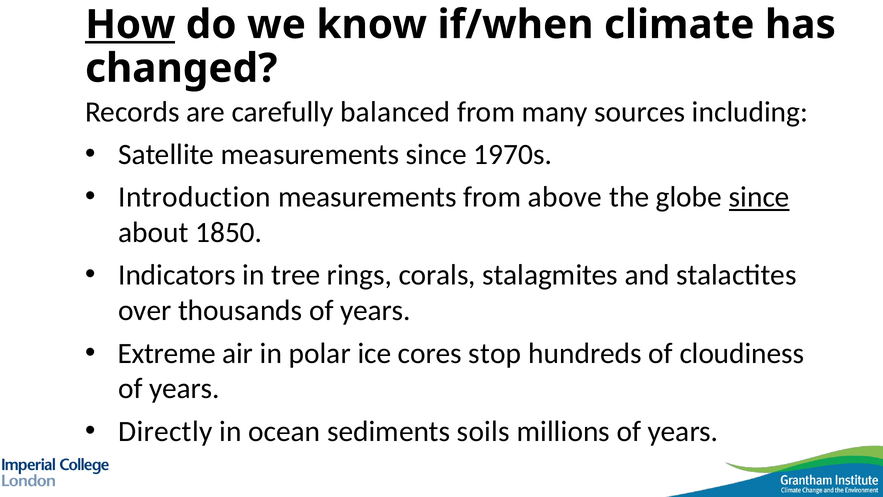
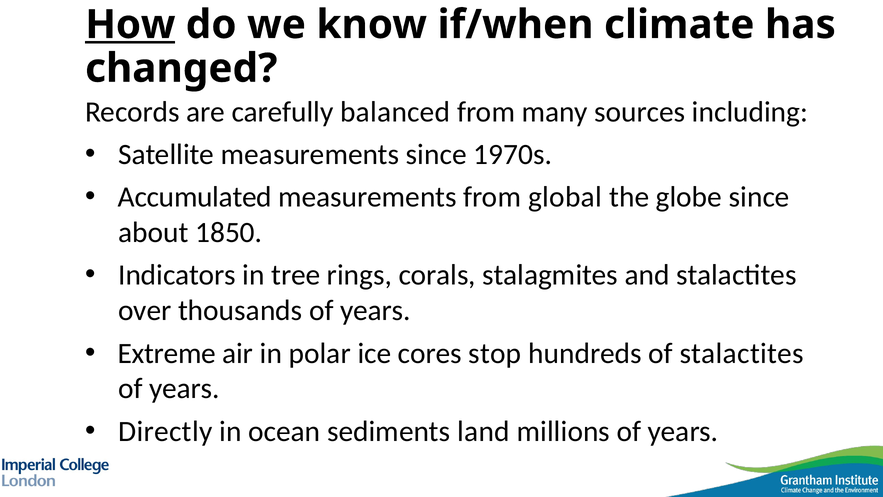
Introduction: Introduction -> Accumulated
above: above -> global
since at (759, 197) underline: present -> none
of cloudiness: cloudiness -> stalactites
soils: soils -> land
